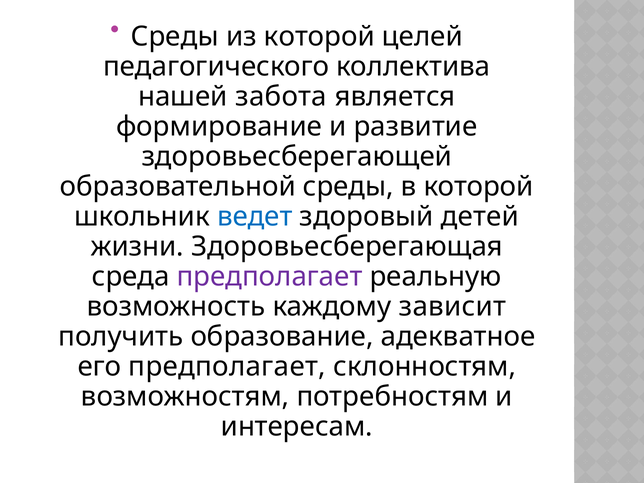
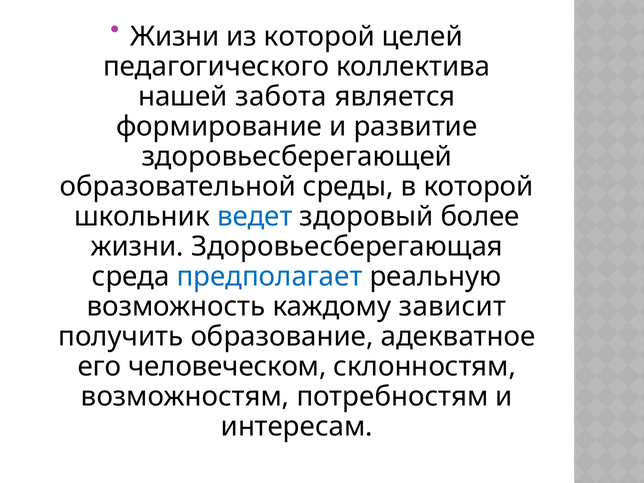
Среды at (175, 37): Среды -> Жизни
детей: детей -> более
предполагает at (270, 277) colour: purple -> blue
его предполагает: предполагает -> человеческом
